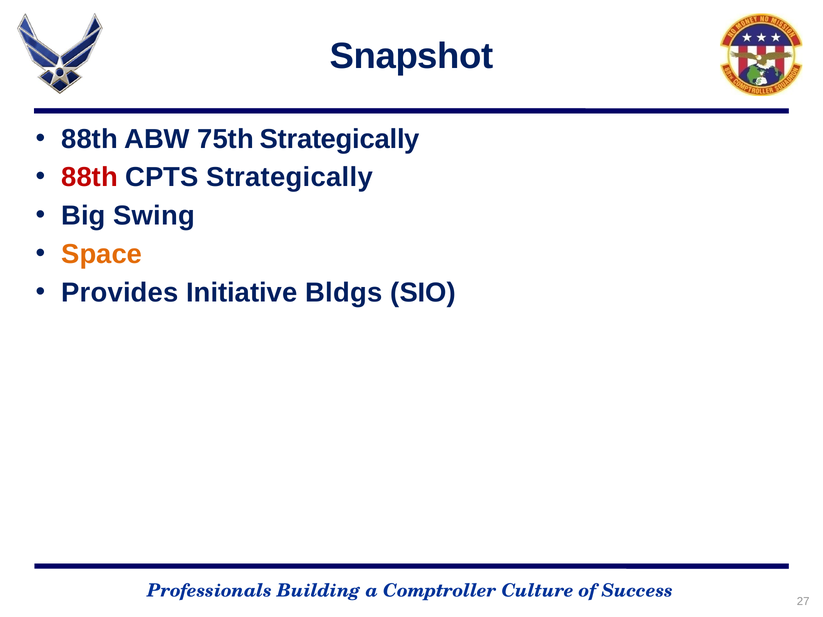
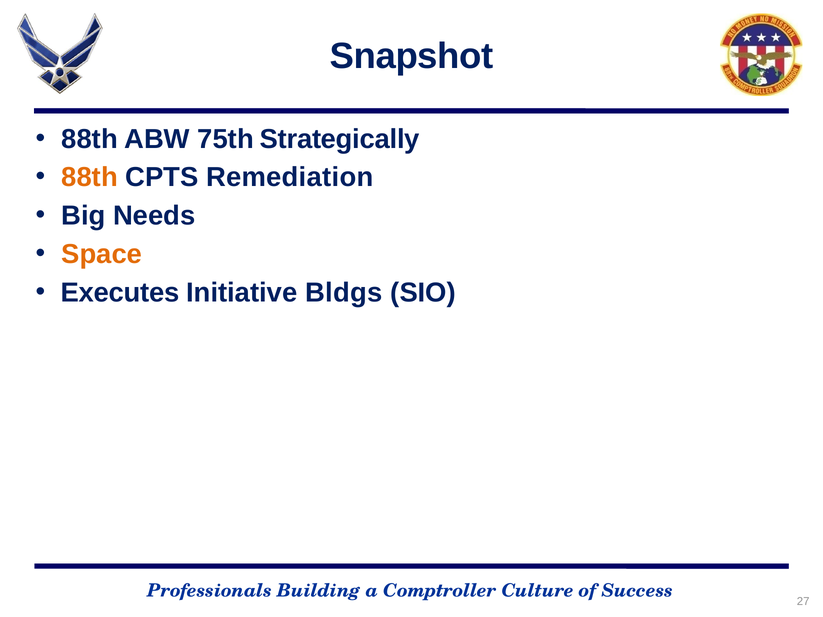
88th at (90, 177) colour: red -> orange
CPTS Strategically: Strategically -> Remediation
Swing: Swing -> Needs
Provides: Provides -> Executes
